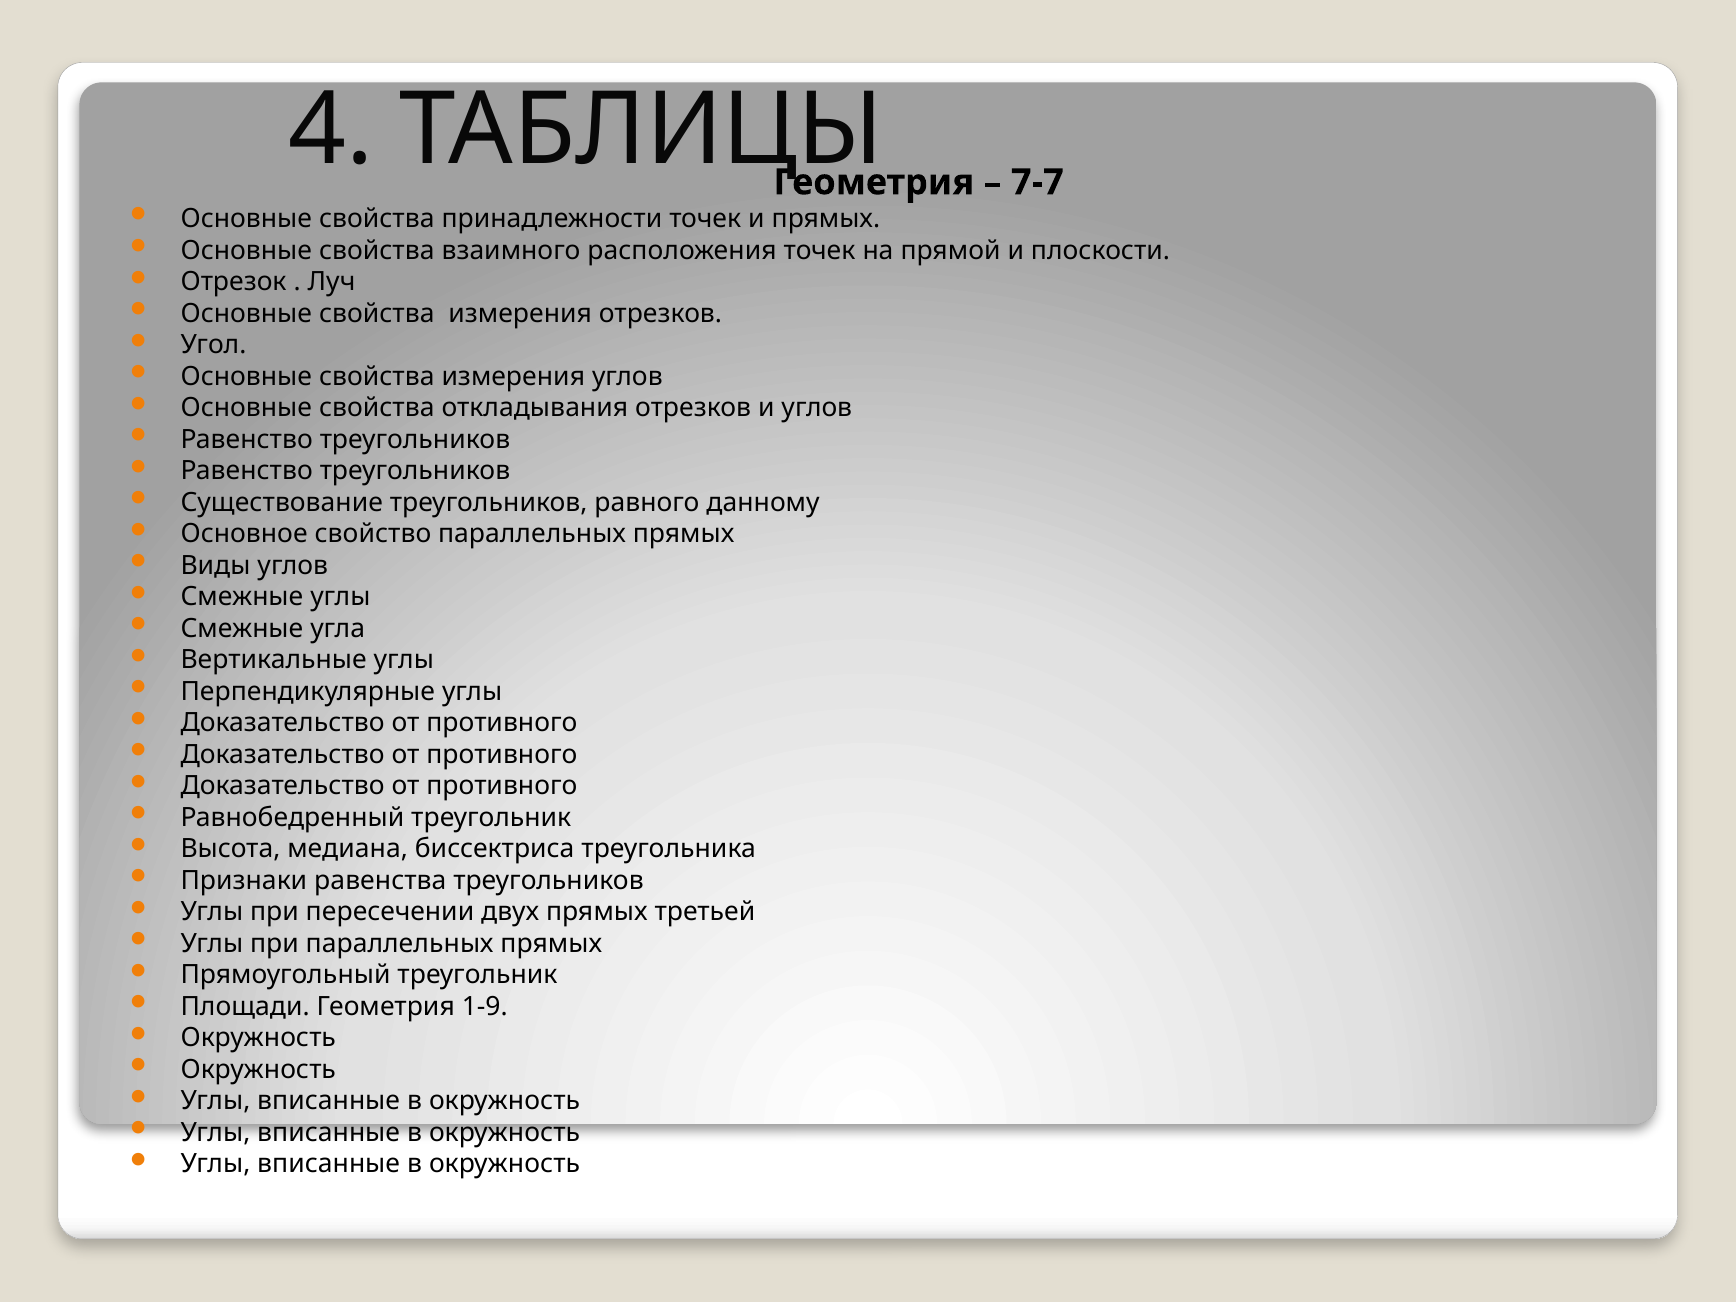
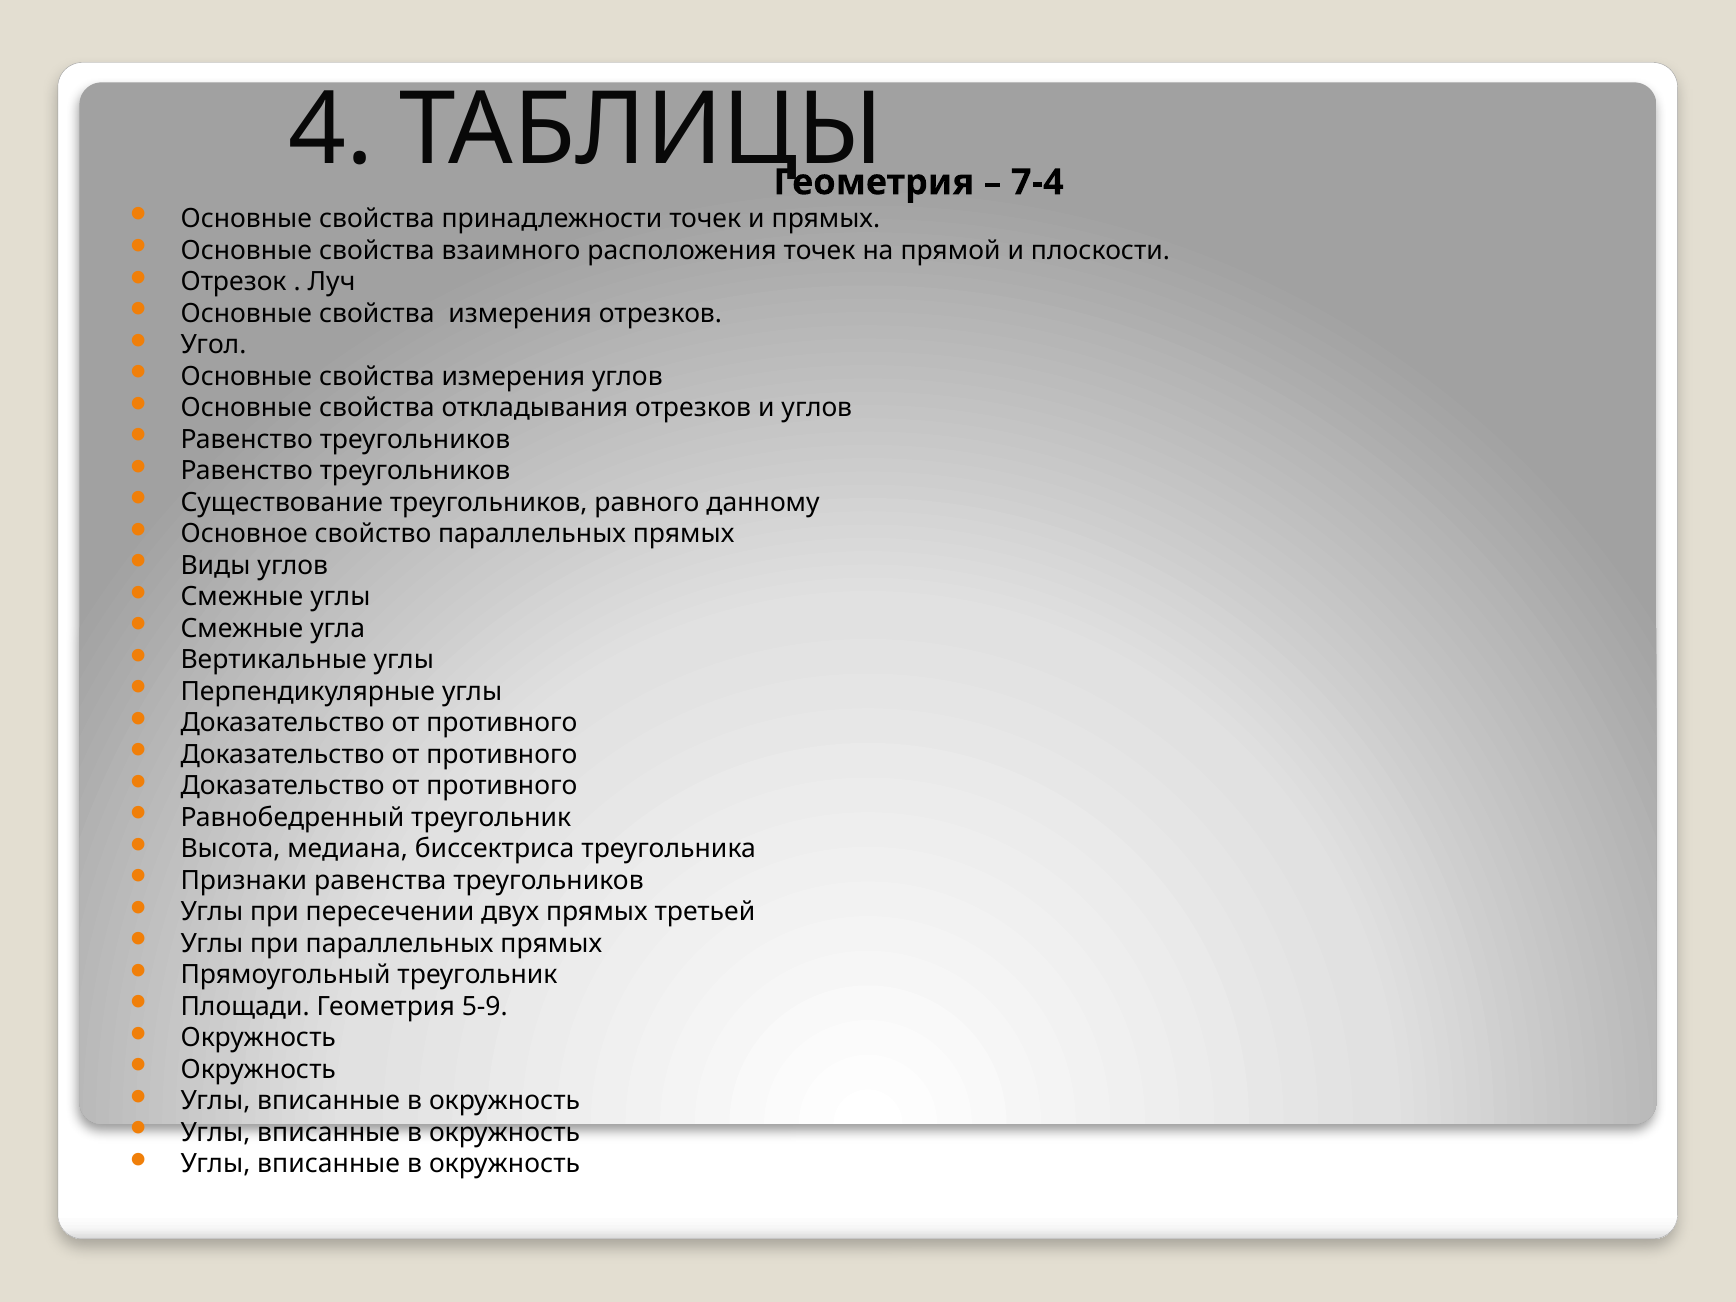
7-7: 7-7 -> 7-4
1-9: 1-9 -> 5-9
